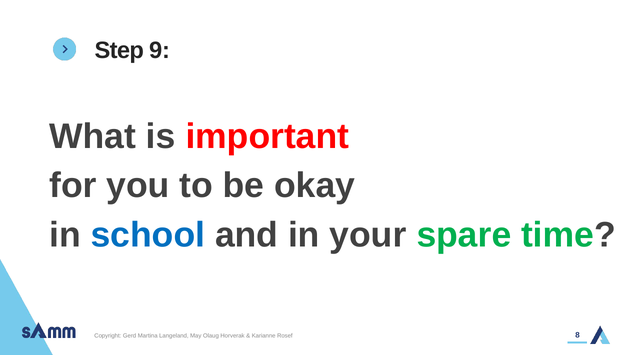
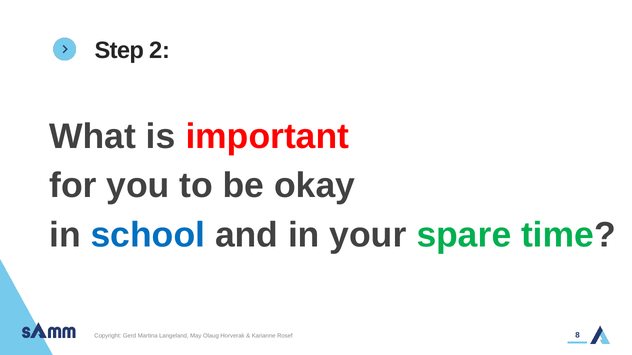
9: 9 -> 2
